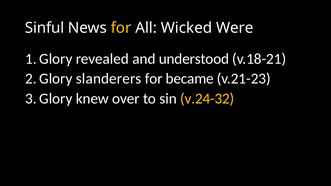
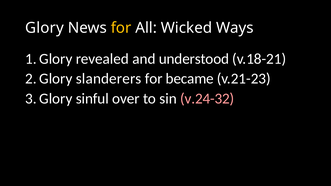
Sinful: Sinful -> Glory
Were: Were -> Ways
knew: knew -> sinful
v.24-32 colour: yellow -> pink
